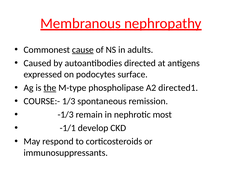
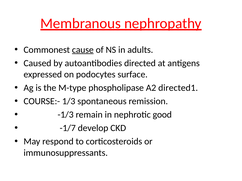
the underline: present -> none
most: most -> good
-1/1: -1/1 -> -1/7
